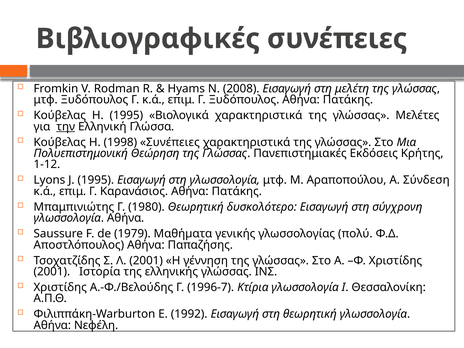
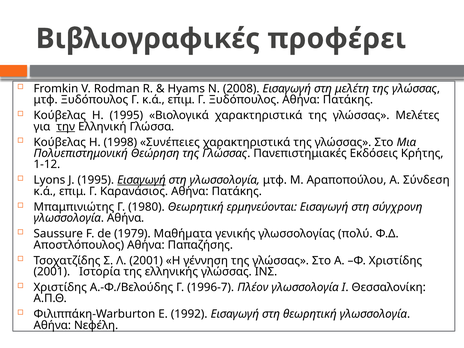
Βιβλιογραφικές συνέπειες: συνέπειες -> προφέρει
Εισαγωγή at (141, 180) underline: none -> present
δυσκολότερο: δυσκολότερο -> ερμηνεύονται
Κτίρια: Κτίρια -> Πλέον
